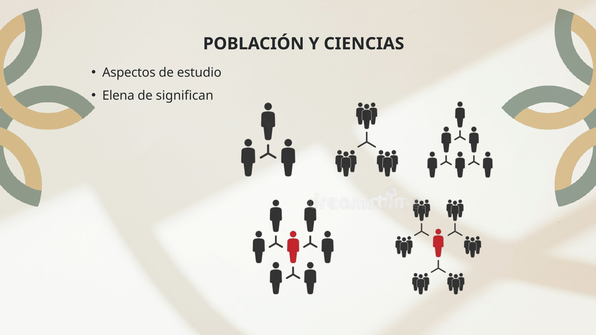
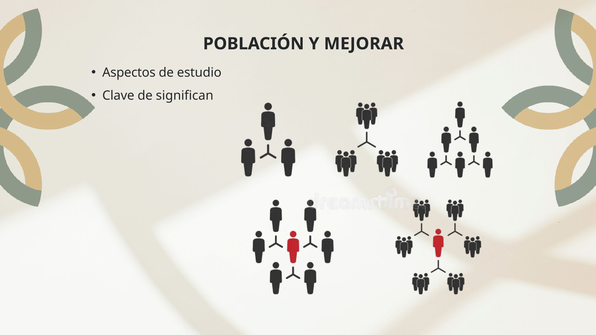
CIENCIAS: CIENCIAS -> MEJORAR
Elena: Elena -> Clave
